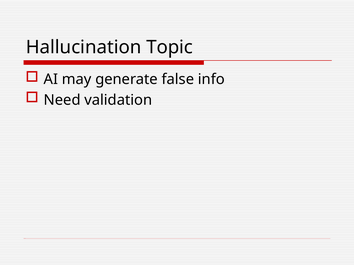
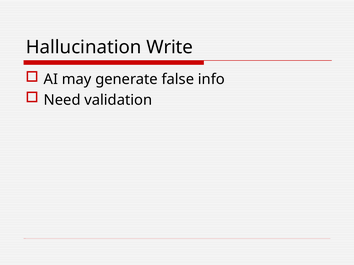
Topic: Topic -> Write
